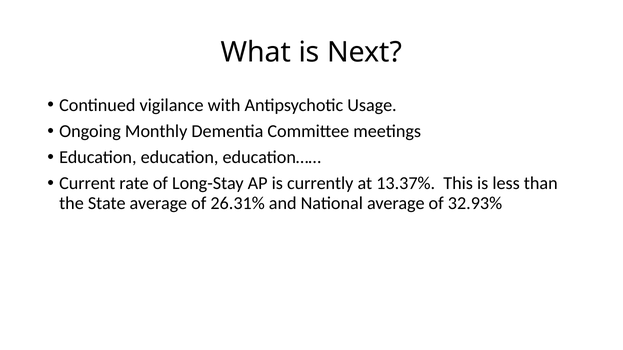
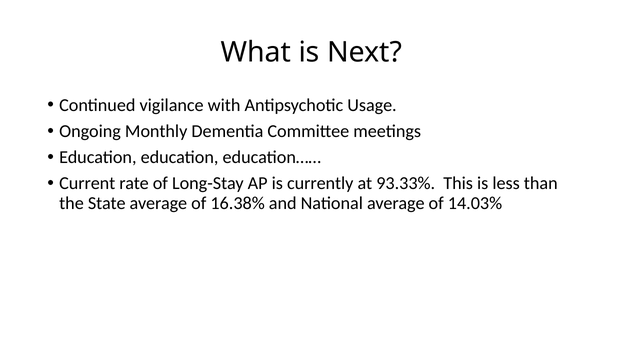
13.37%: 13.37% -> 93.33%
26.31%: 26.31% -> 16.38%
32.93%: 32.93% -> 14.03%
